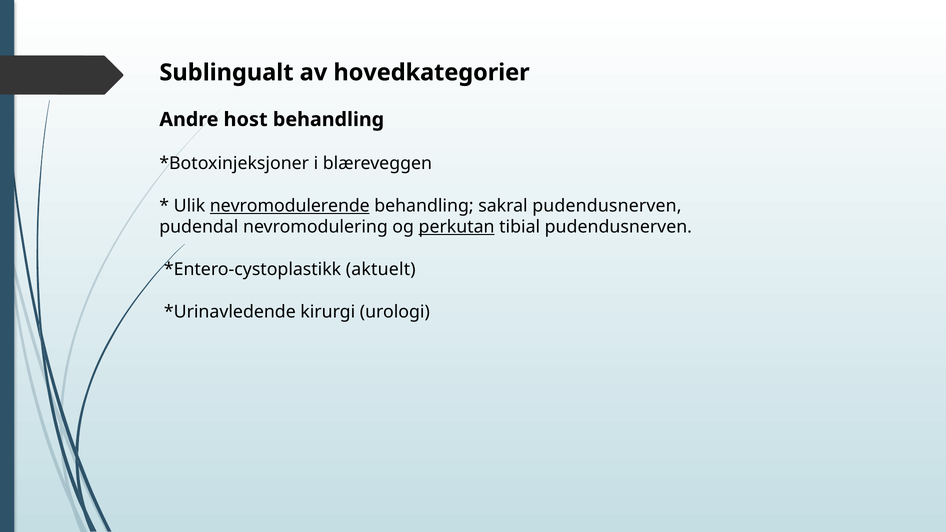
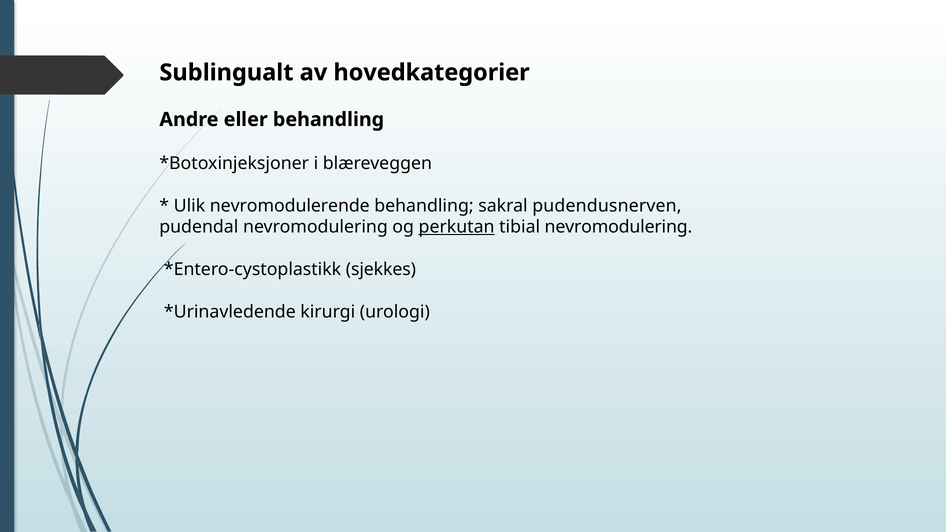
host: host -> eller
nevromodulerende underline: present -> none
tibial pudendusnerven: pudendusnerven -> nevromodulering
aktuelt: aktuelt -> sjekkes
